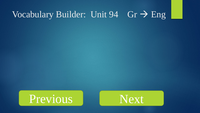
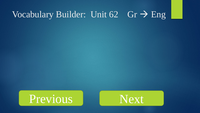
94: 94 -> 62
